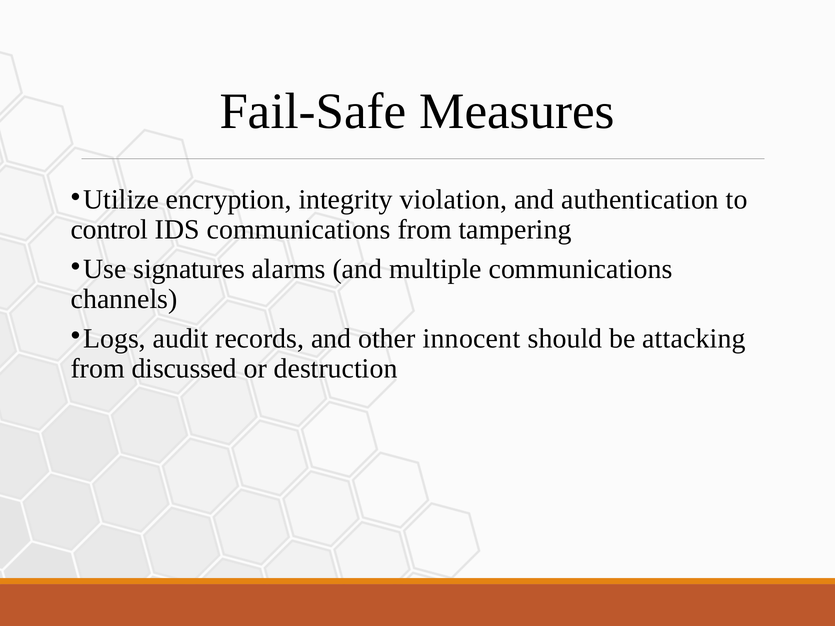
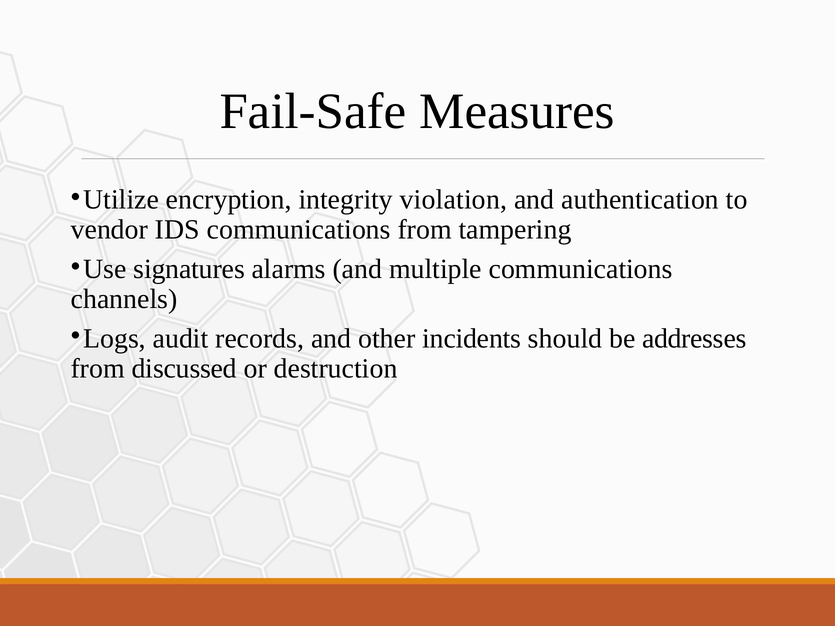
control: control -> vendor
innocent: innocent -> incidents
attacking: attacking -> addresses
